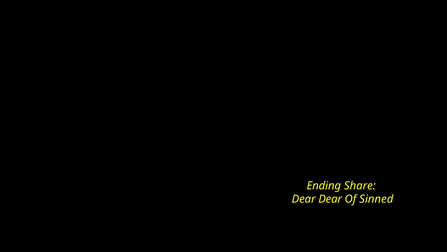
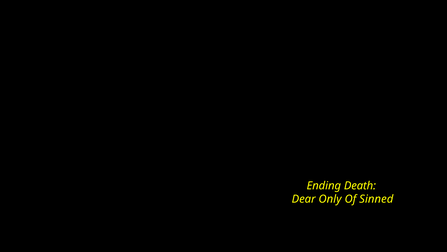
Share: Share -> Death
Dear Dear: Dear -> Only
